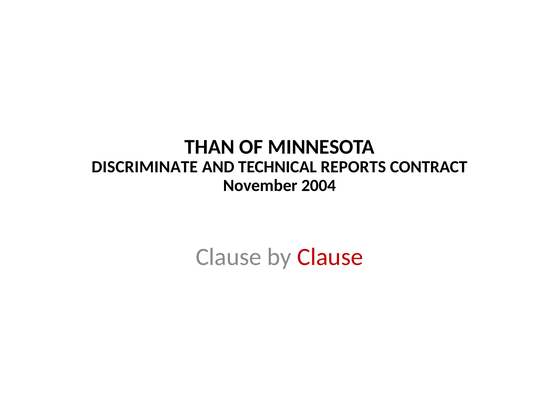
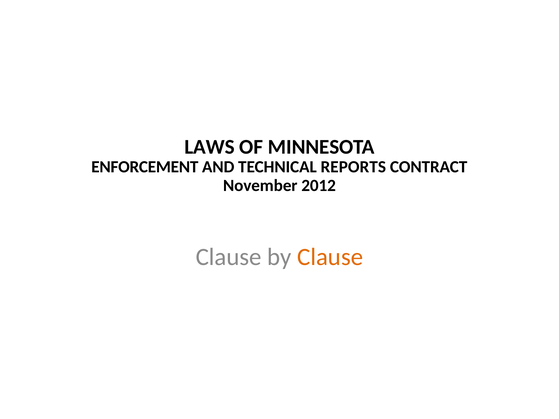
THAN: THAN -> LAWS
DISCRIMINATE: DISCRIMINATE -> ENFORCEMENT
2004: 2004 -> 2012
Clause at (330, 257) colour: red -> orange
